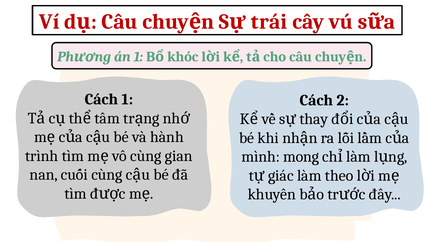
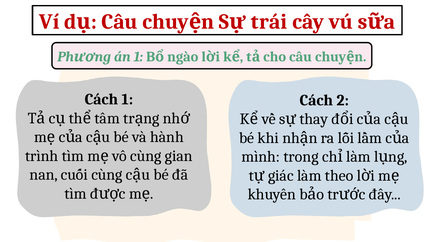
khóc: khóc -> ngào
mong: mong -> trong
